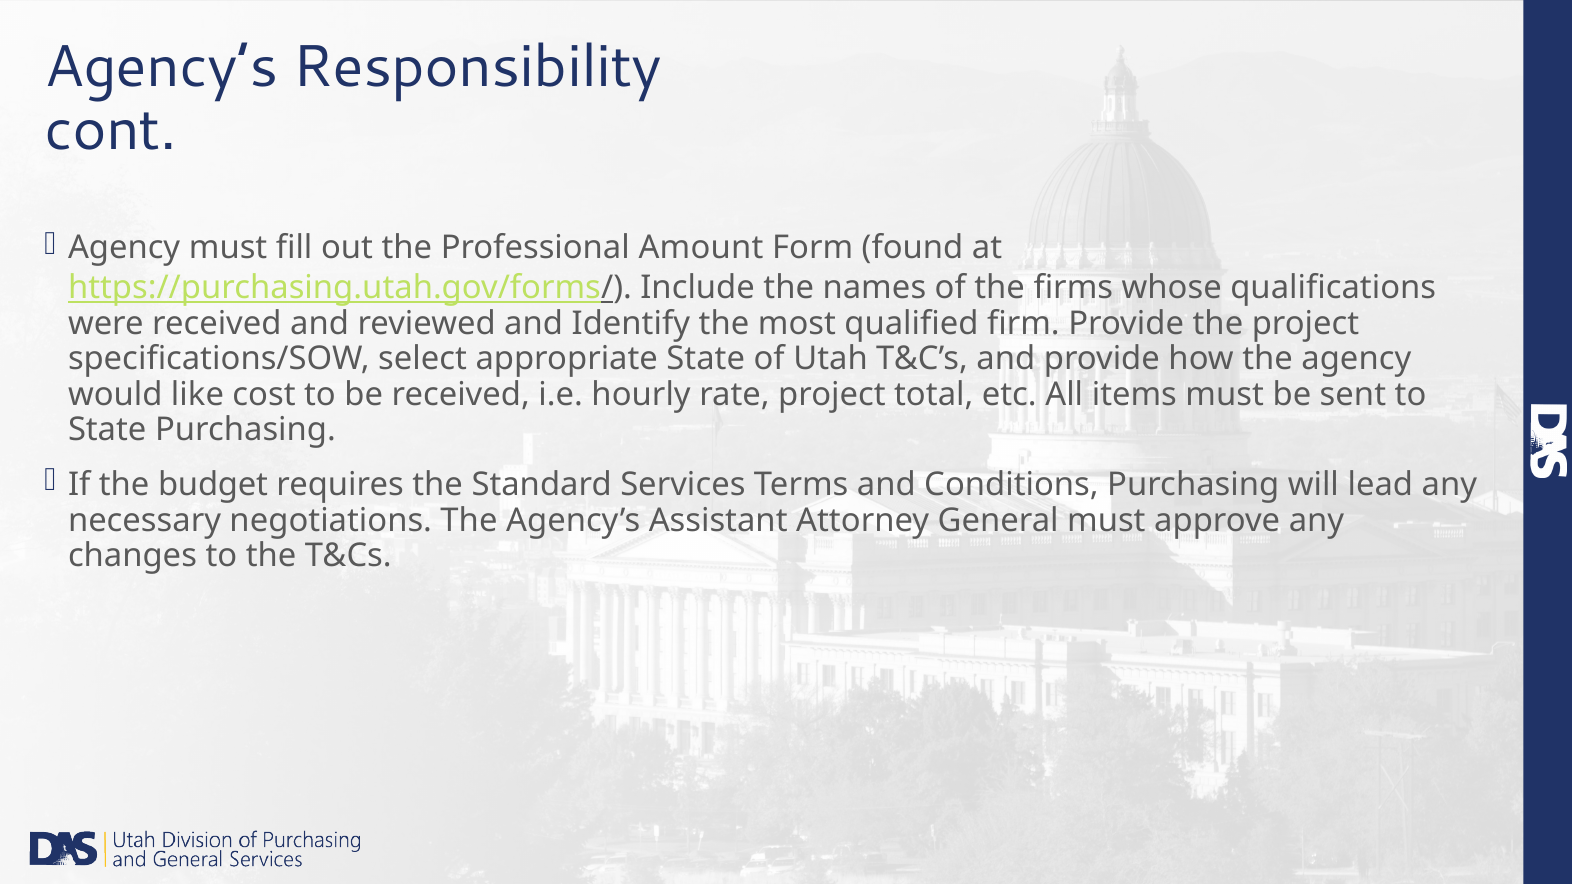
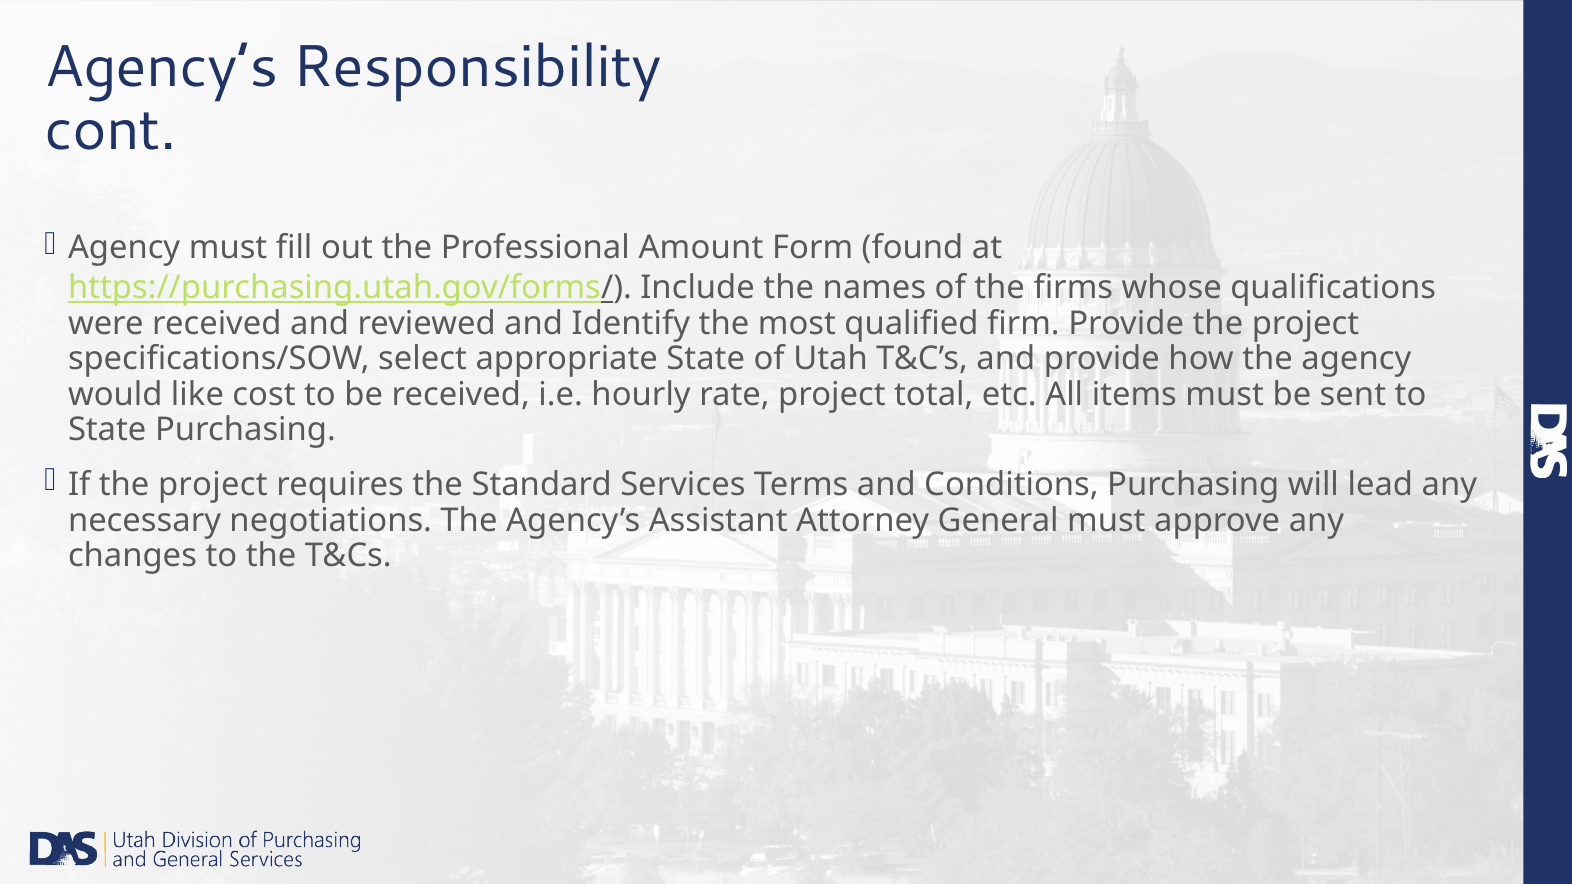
If the budget: budget -> project
